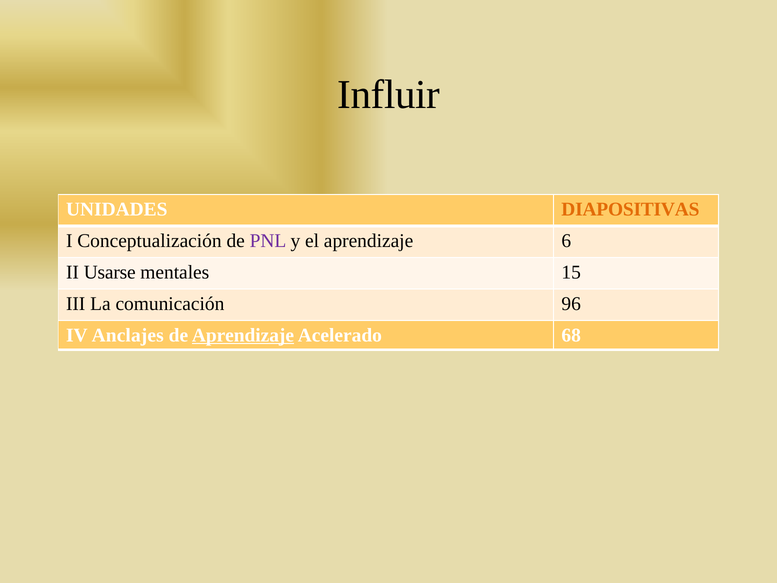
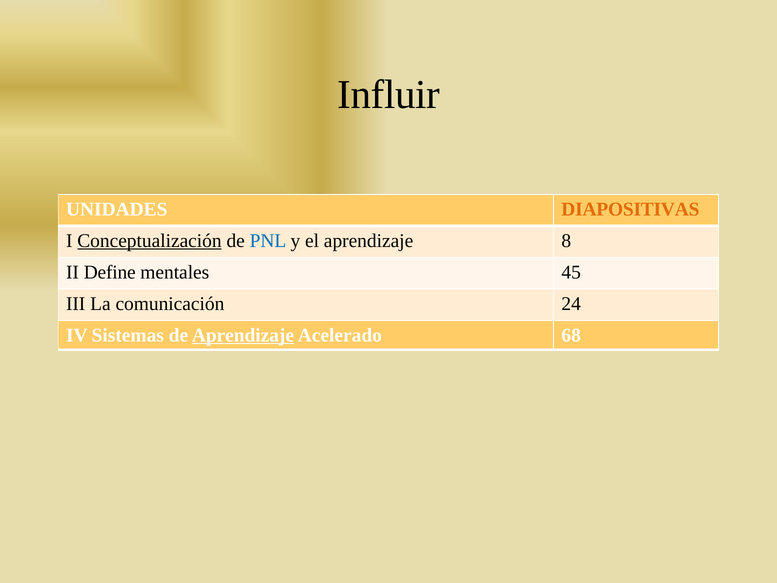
Conceptualización underline: none -> present
PNL colour: purple -> blue
6: 6 -> 8
Usarse: Usarse -> Define
15: 15 -> 45
96: 96 -> 24
Anclajes: Anclajes -> Sistemas
